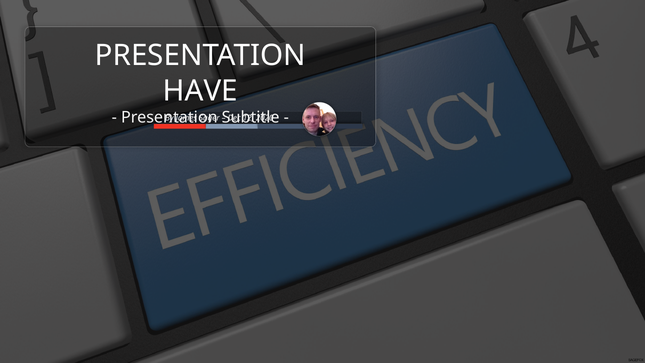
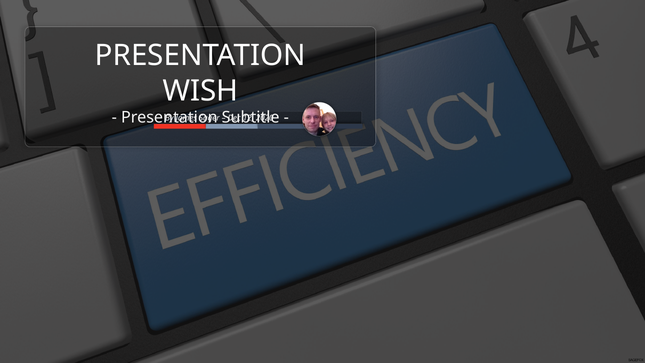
HAVE: HAVE -> WISH
